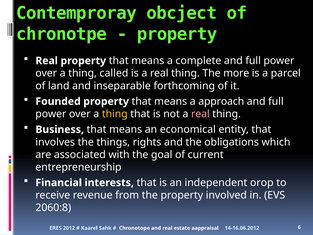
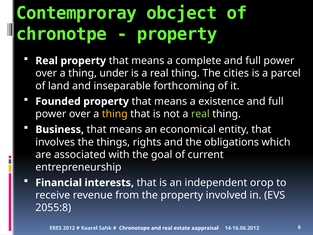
called: called -> under
more: more -> cities
approach: approach -> existence
real at (200, 114) colour: pink -> light green
2060:8: 2060:8 -> 2055:8
